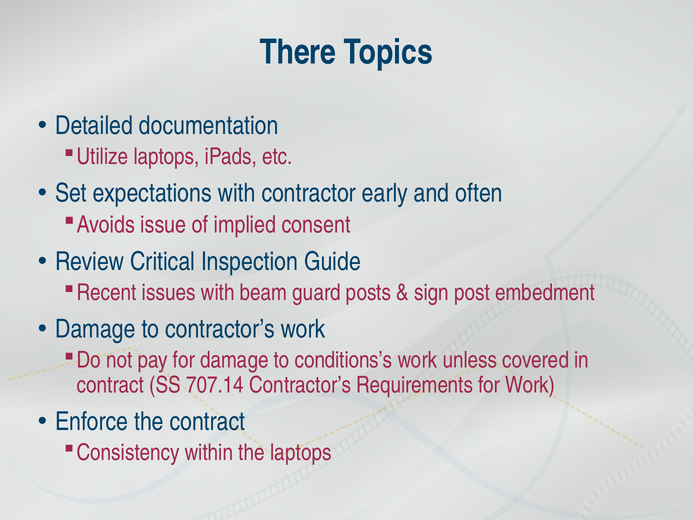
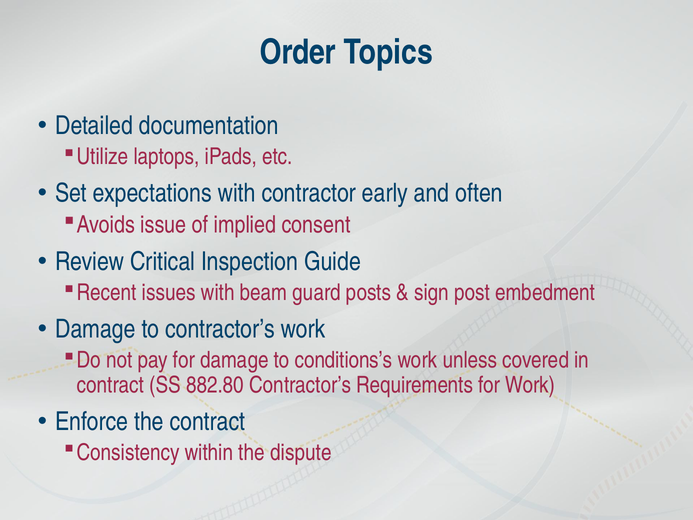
There: There -> Order
707.14: 707.14 -> 882.80
the laptops: laptops -> dispute
